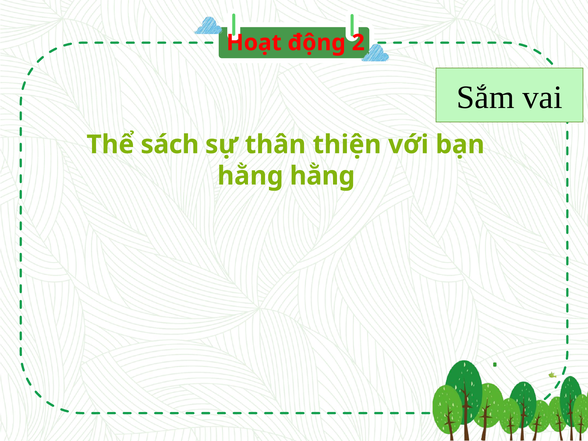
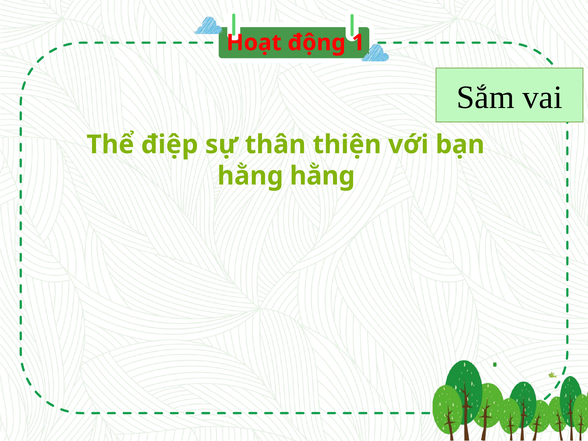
2: 2 -> 1
sách: sách -> điệp
